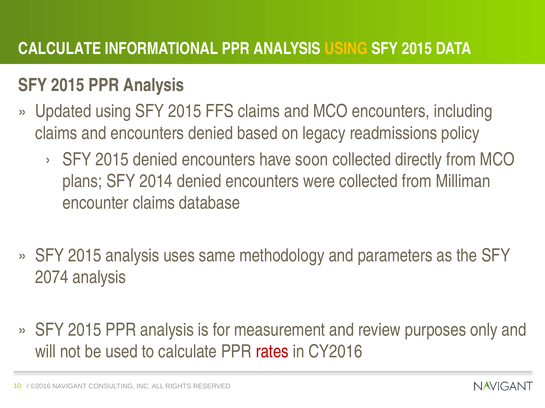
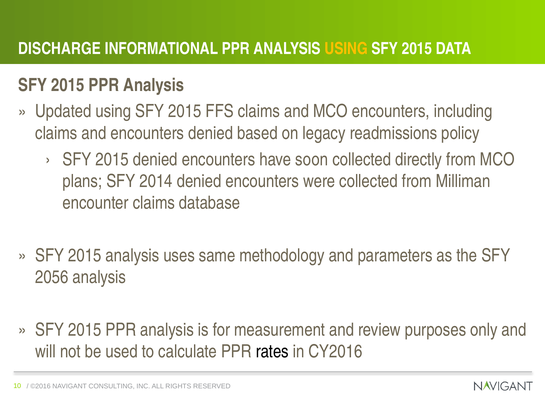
CALCULATE at (60, 49): CALCULATE -> DISCHARGE
2074: 2074 -> 2056
rates colour: red -> black
